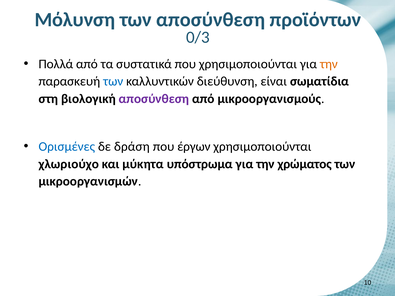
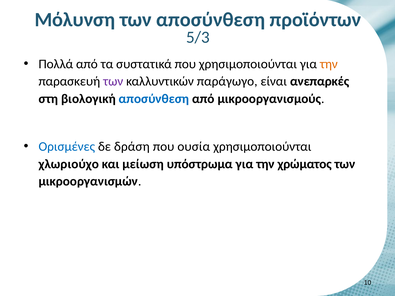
0/3: 0/3 -> 5/3
των at (113, 81) colour: blue -> purple
διεύθυνση: διεύθυνση -> παράγωγο
σωματίδια: σωματίδια -> ανεπαρκές
αποσύνθεση at (154, 99) colour: purple -> blue
έργων: έργων -> ουσία
μύκητα: μύκητα -> μείωση
